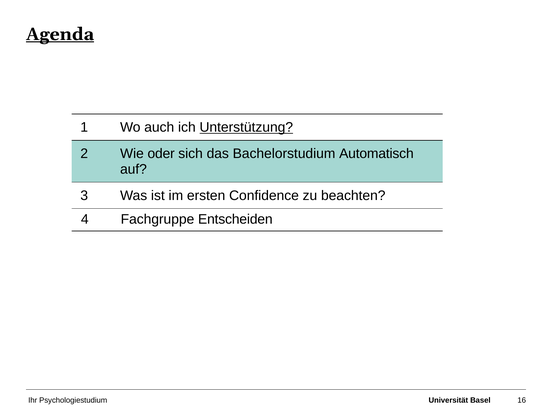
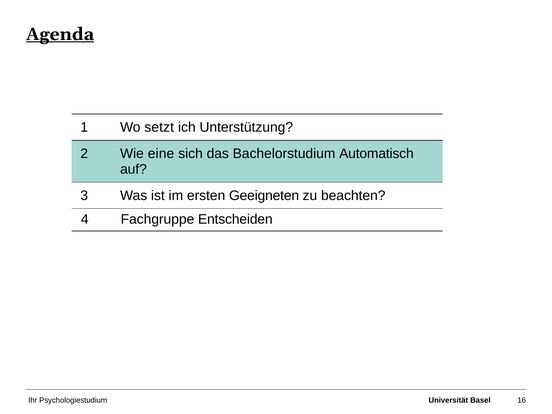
auch: auch -> setzt
Unterstützung underline: present -> none
oder: oder -> eine
Confidence: Confidence -> Geeigneten
